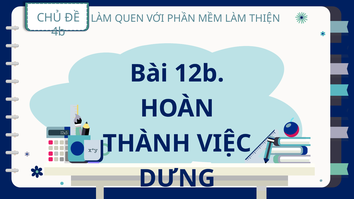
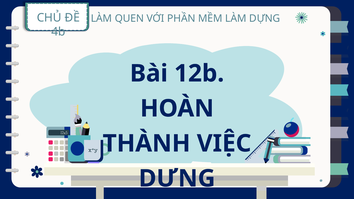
LÀM THIỆN: THIỆN -> DỰNG
